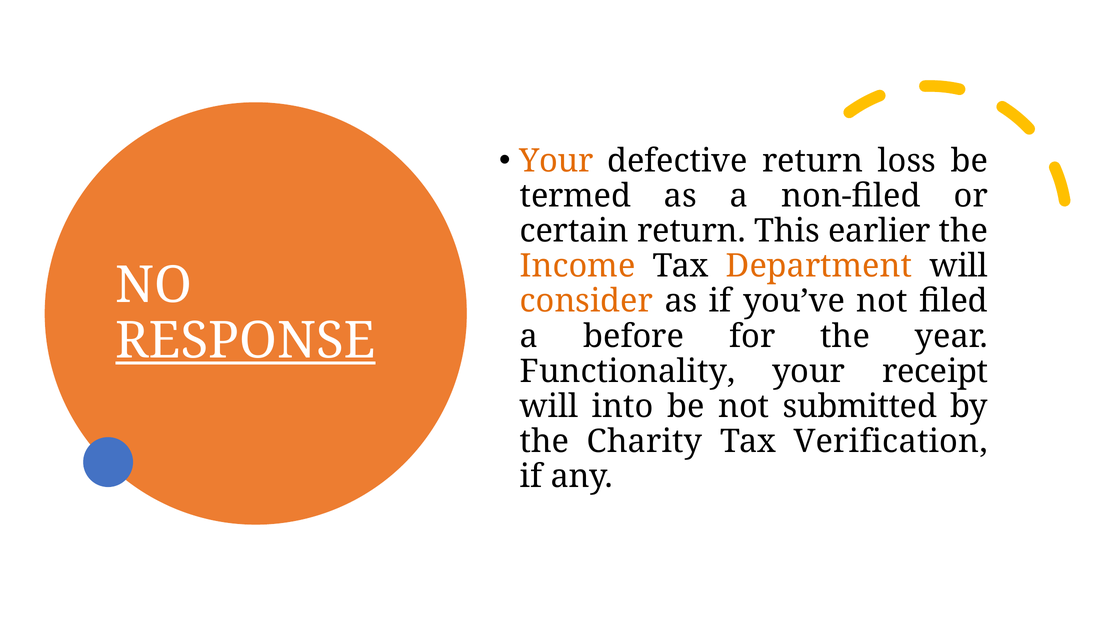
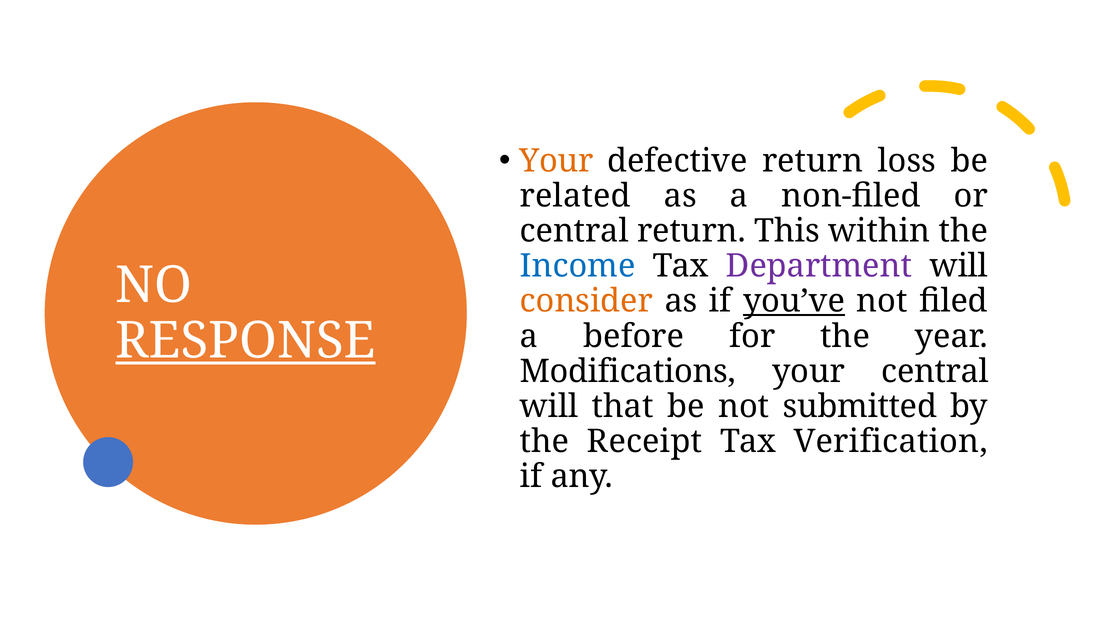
termed: termed -> related
certain at (574, 231): certain -> central
earlier: earlier -> within
Income colour: orange -> blue
Department colour: orange -> purple
you’ve underline: none -> present
Functionality: Functionality -> Modifications
your receipt: receipt -> central
into: into -> that
Charity: Charity -> Receipt
